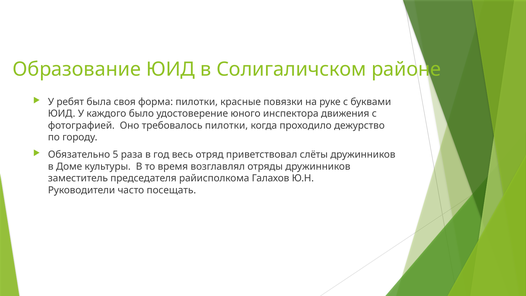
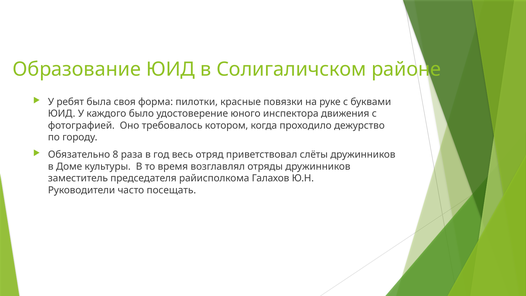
требовалось пилотки: пилотки -> котором
5: 5 -> 8
